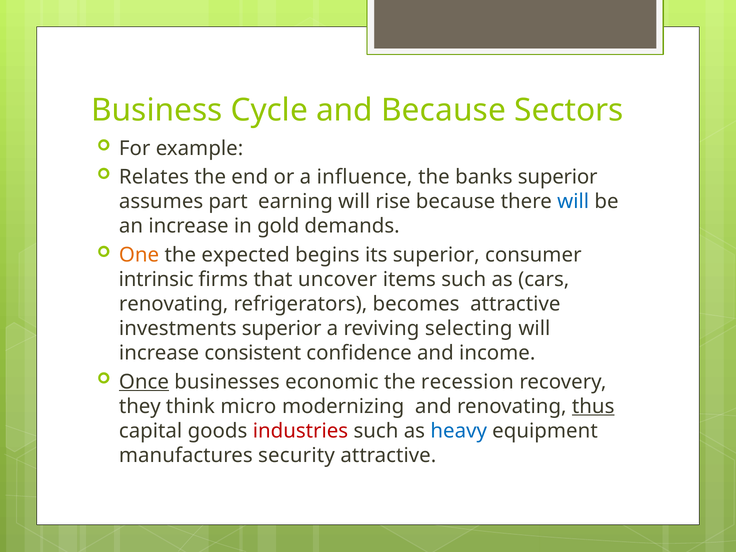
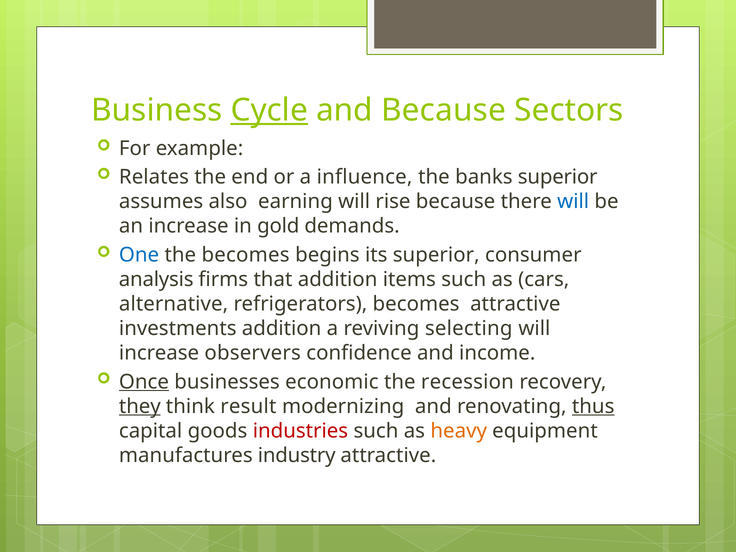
Cycle underline: none -> present
part: part -> also
One colour: orange -> blue
the expected: expected -> becomes
intrinsic: intrinsic -> analysis
that uncover: uncover -> addition
renovating at (174, 304): renovating -> alternative
investments superior: superior -> addition
consistent: consistent -> observers
they underline: none -> present
micro: micro -> result
heavy colour: blue -> orange
security: security -> industry
